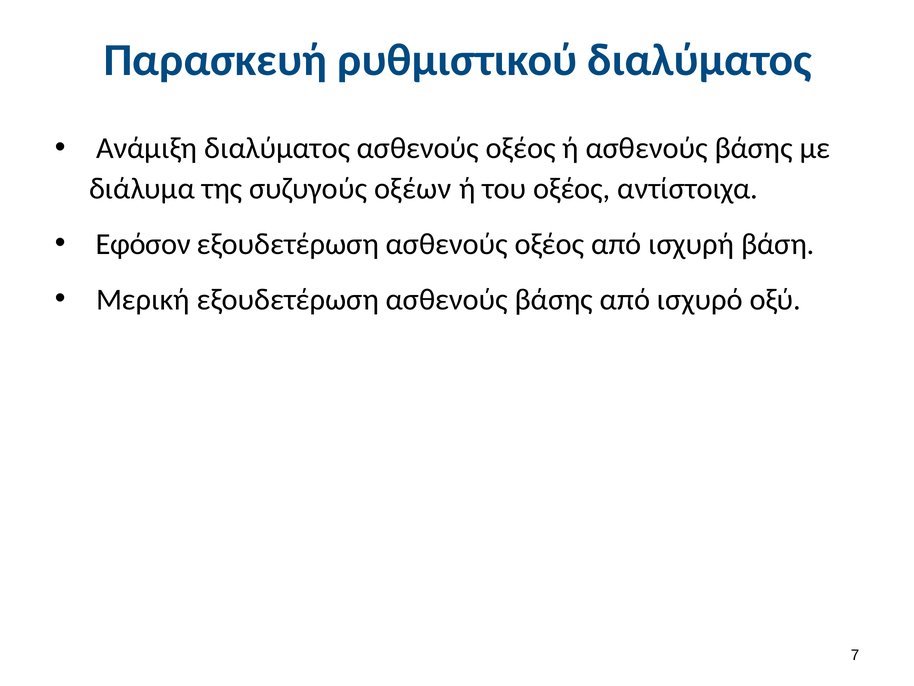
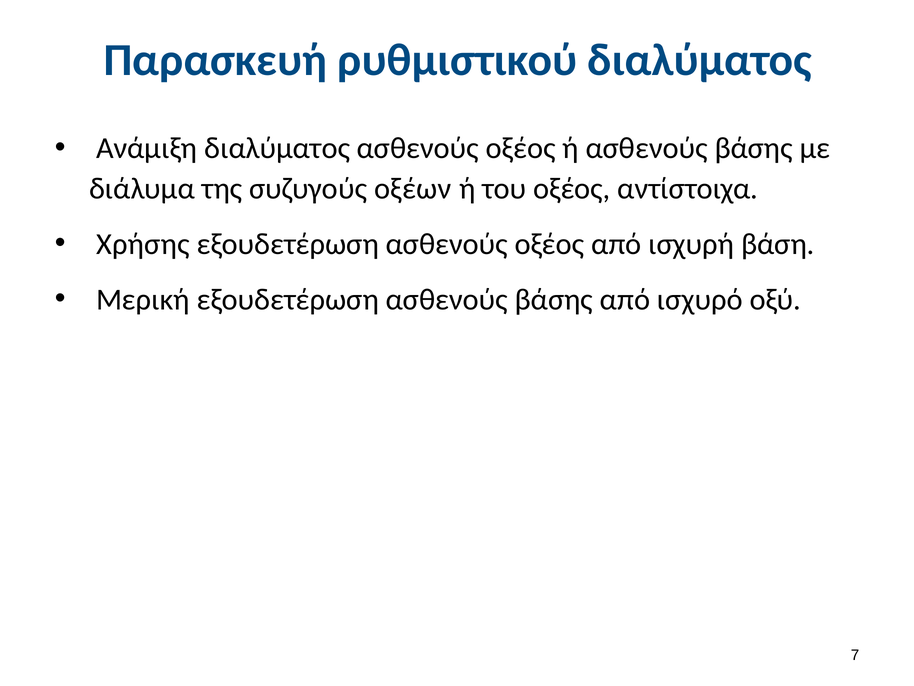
Εφόσον: Εφόσον -> Χρήσης
